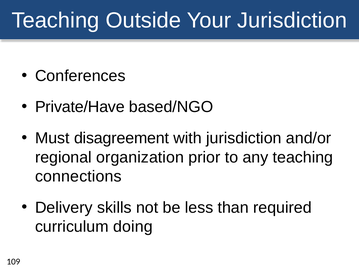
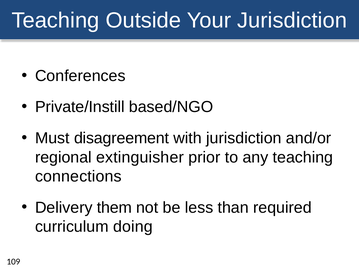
Private/Have: Private/Have -> Private/Instill
organization: organization -> extinguisher
skills: skills -> them
